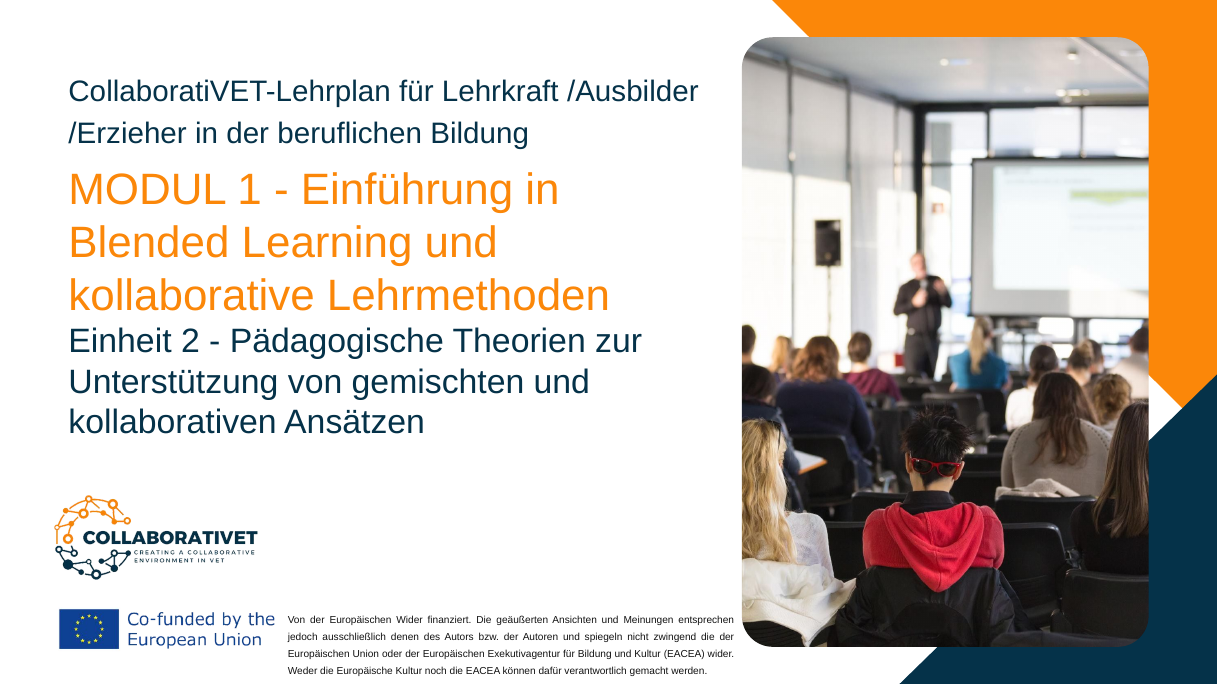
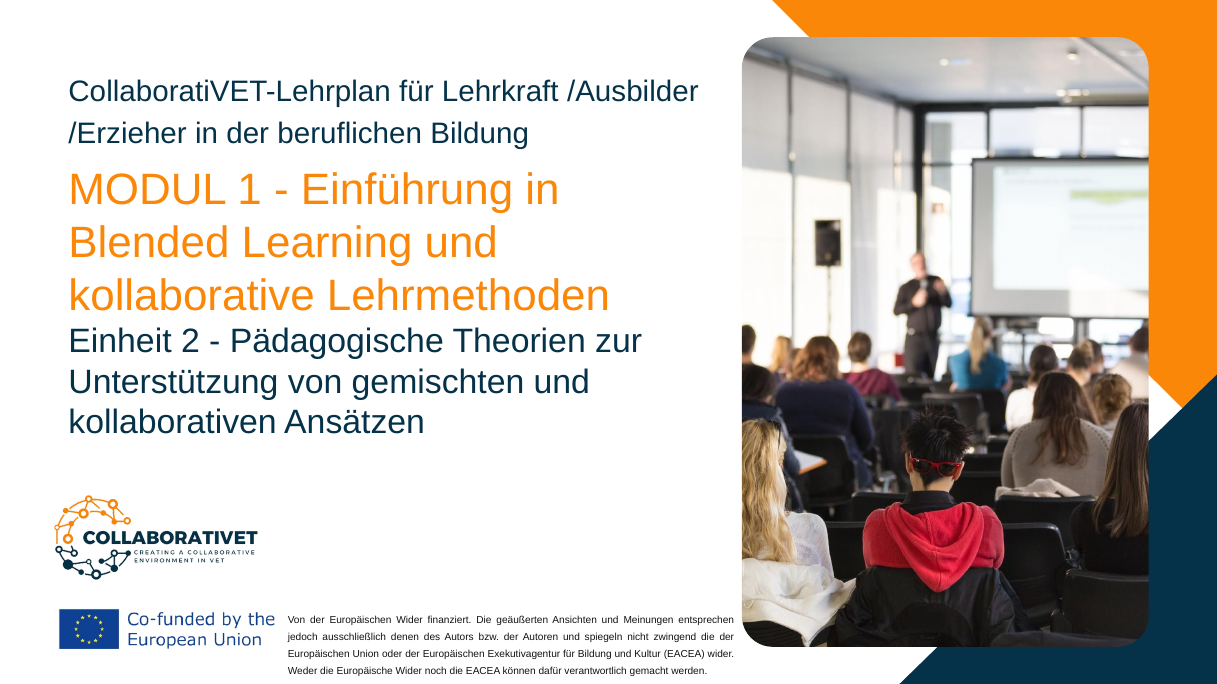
Europäische Kultur: Kultur -> Wider
